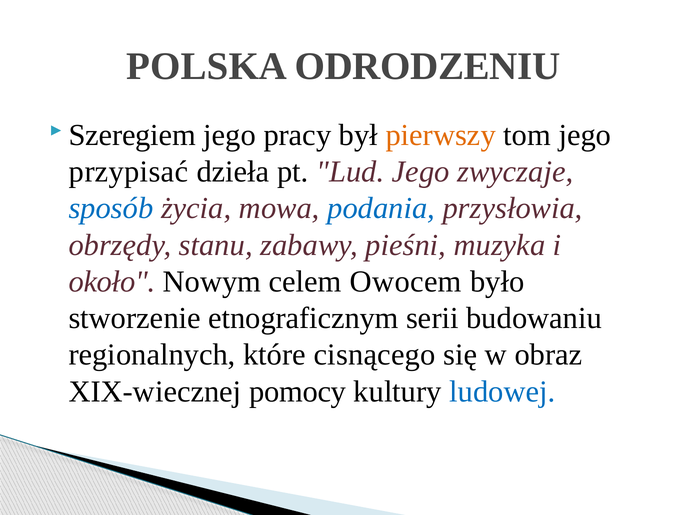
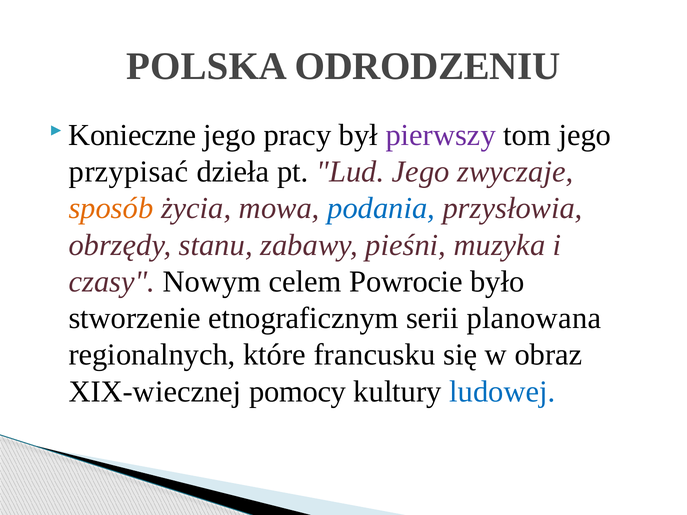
Szeregiem: Szeregiem -> Konieczne
pierwszy colour: orange -> purple
sposób colour: blue -> orange
około: około -> czasy
Owocem: Owocem -> Powrocie
budowaniu: budowaniu -> planowana
cisnącego: cisnącego -> francusku
